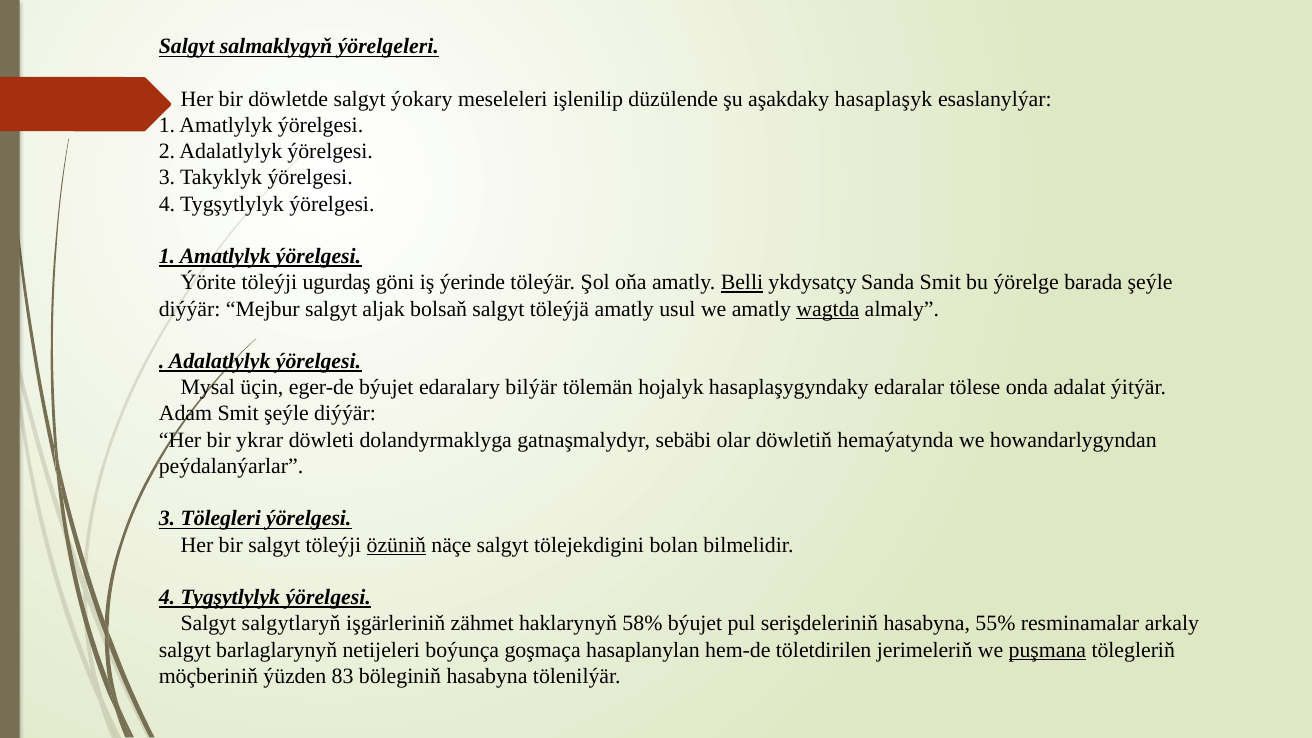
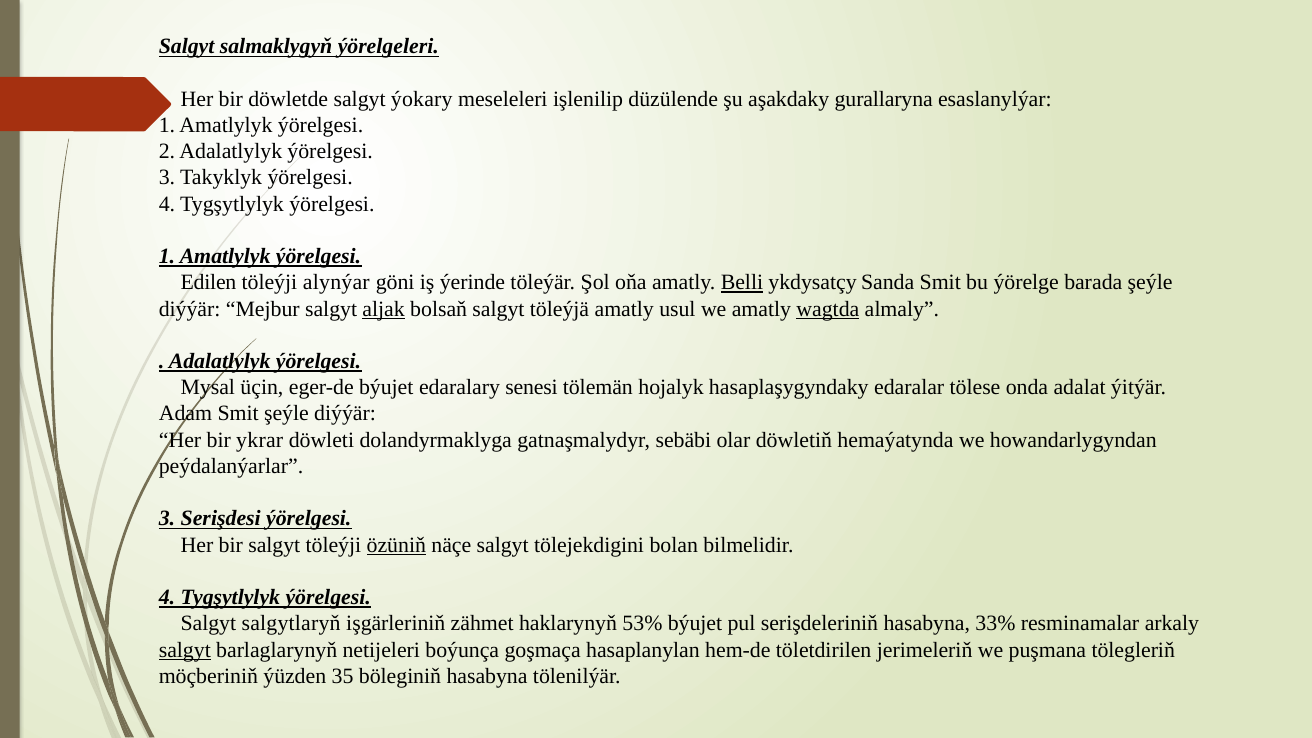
hasaplaşyk: hasaplaşyk -> gurallaryna
Ýörite: Ýörite -> Edilen
ugurdaş: ugurdaş -> alynýar
aljak underline: none -> present
bilýär: bilýär -> senesi
Tölegleri: Tölegleri -> Serişdesi
58%: 58% -> 53%
55%: 55% -> 33%
salgyt at (185, 650) underline: none -> present
puşmana underline: present -> none
83: 83 -> 35
